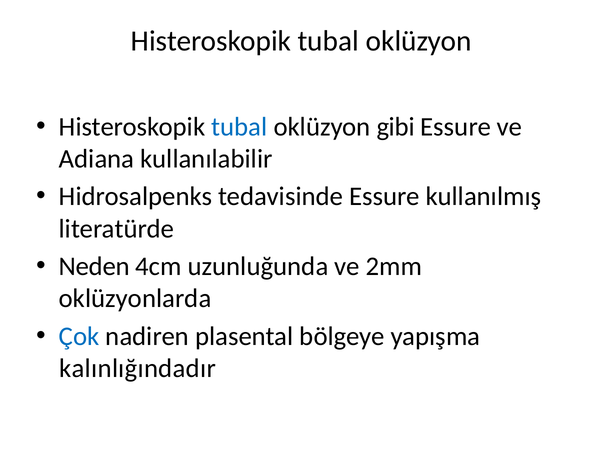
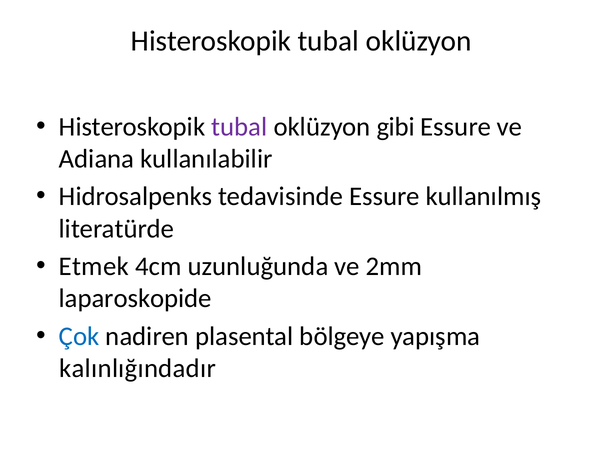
tubal at (239, 126) colour: blue -> purple
Neden: Neden -> Etmek
oklüzyonlarda: oklüzyonlarda -> laparoskopide
